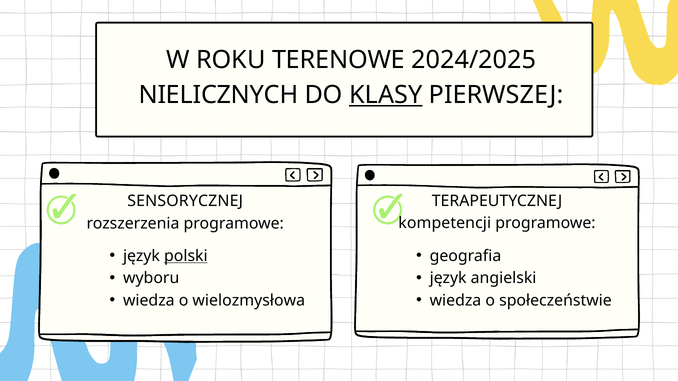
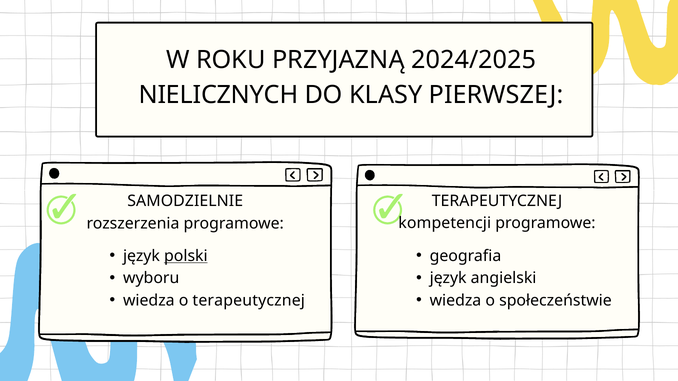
TERENOWE: TERENOWE -> PRZYJAZNĄ
KLASY underline: present -> none
SENSORYCZNEJ: SENSORYCZNEJ -> SAMODZIELNIE
o wielozmysłowa: wielozmysłowa -> terapeutycznej
